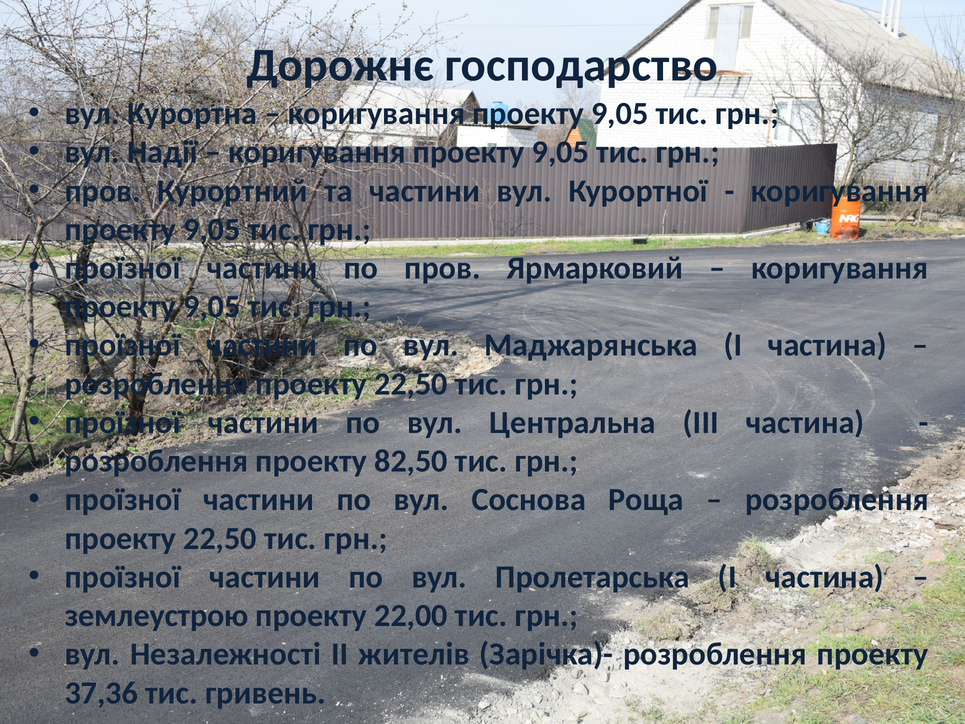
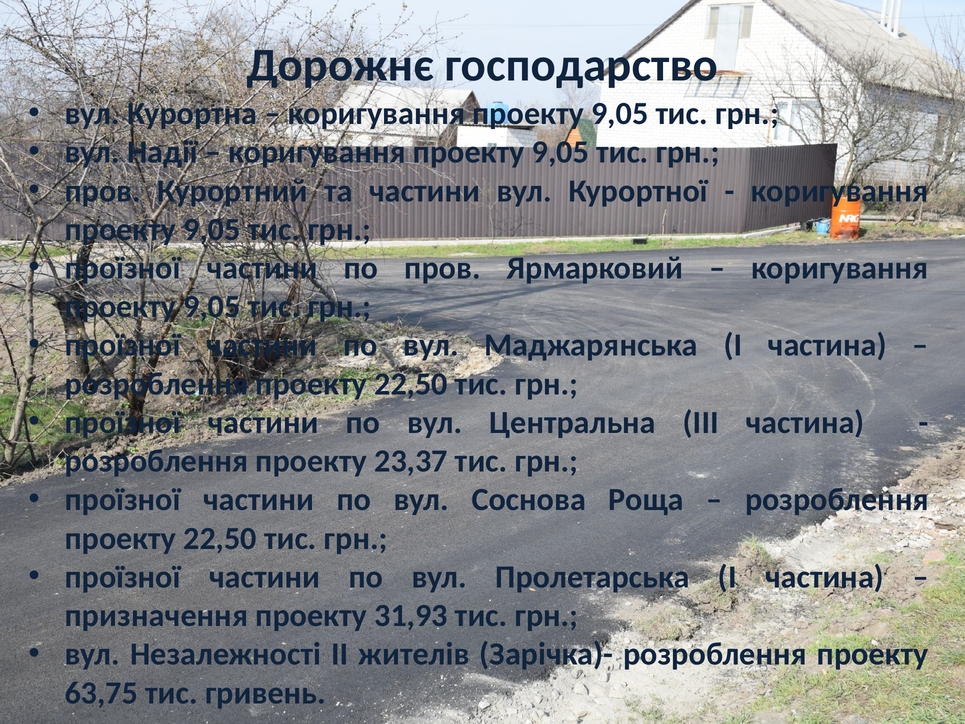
82,50: 82,50 -> 23,37
землеустрою: землеустрою -> призначення
22,00: 22,00 -> 31,93
37,36: 37,36 -> 63,75
